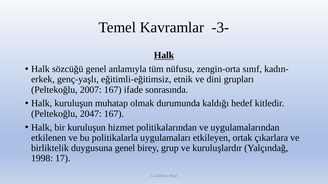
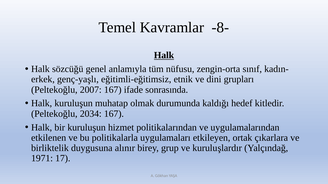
-3-: -3- -> -8-
2047: 2047 -> 2034
duygusuna genel: genel -> alınır
1998: 1998 -> 1971
